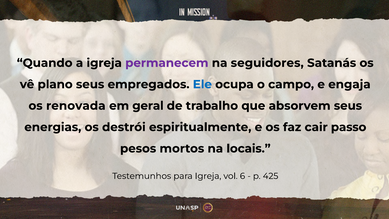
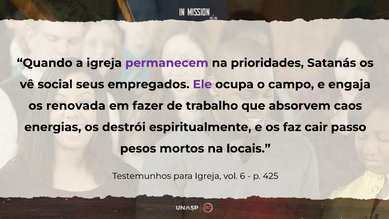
seguidores: seguidores -> prioridades
plano: plano -> social
Ele colour: blue -> purple
geral: geral -> fazer
absorvem seus: seus -> caos
